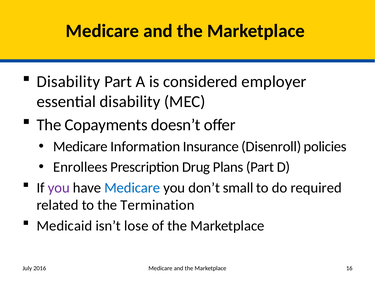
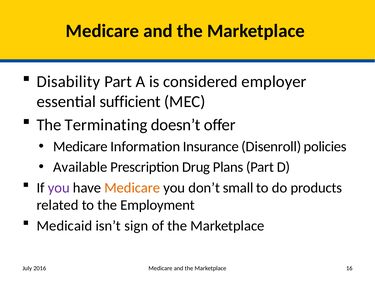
essential disability: disability -> sufficient
Copayments: Copayments -> Terminating
Enrollees: Enrollees -> Available
Medicare at (132, 188) colour: blue -> orange
required: required -> products
Termination: Termination -> Employment
lose: lose -> sign
